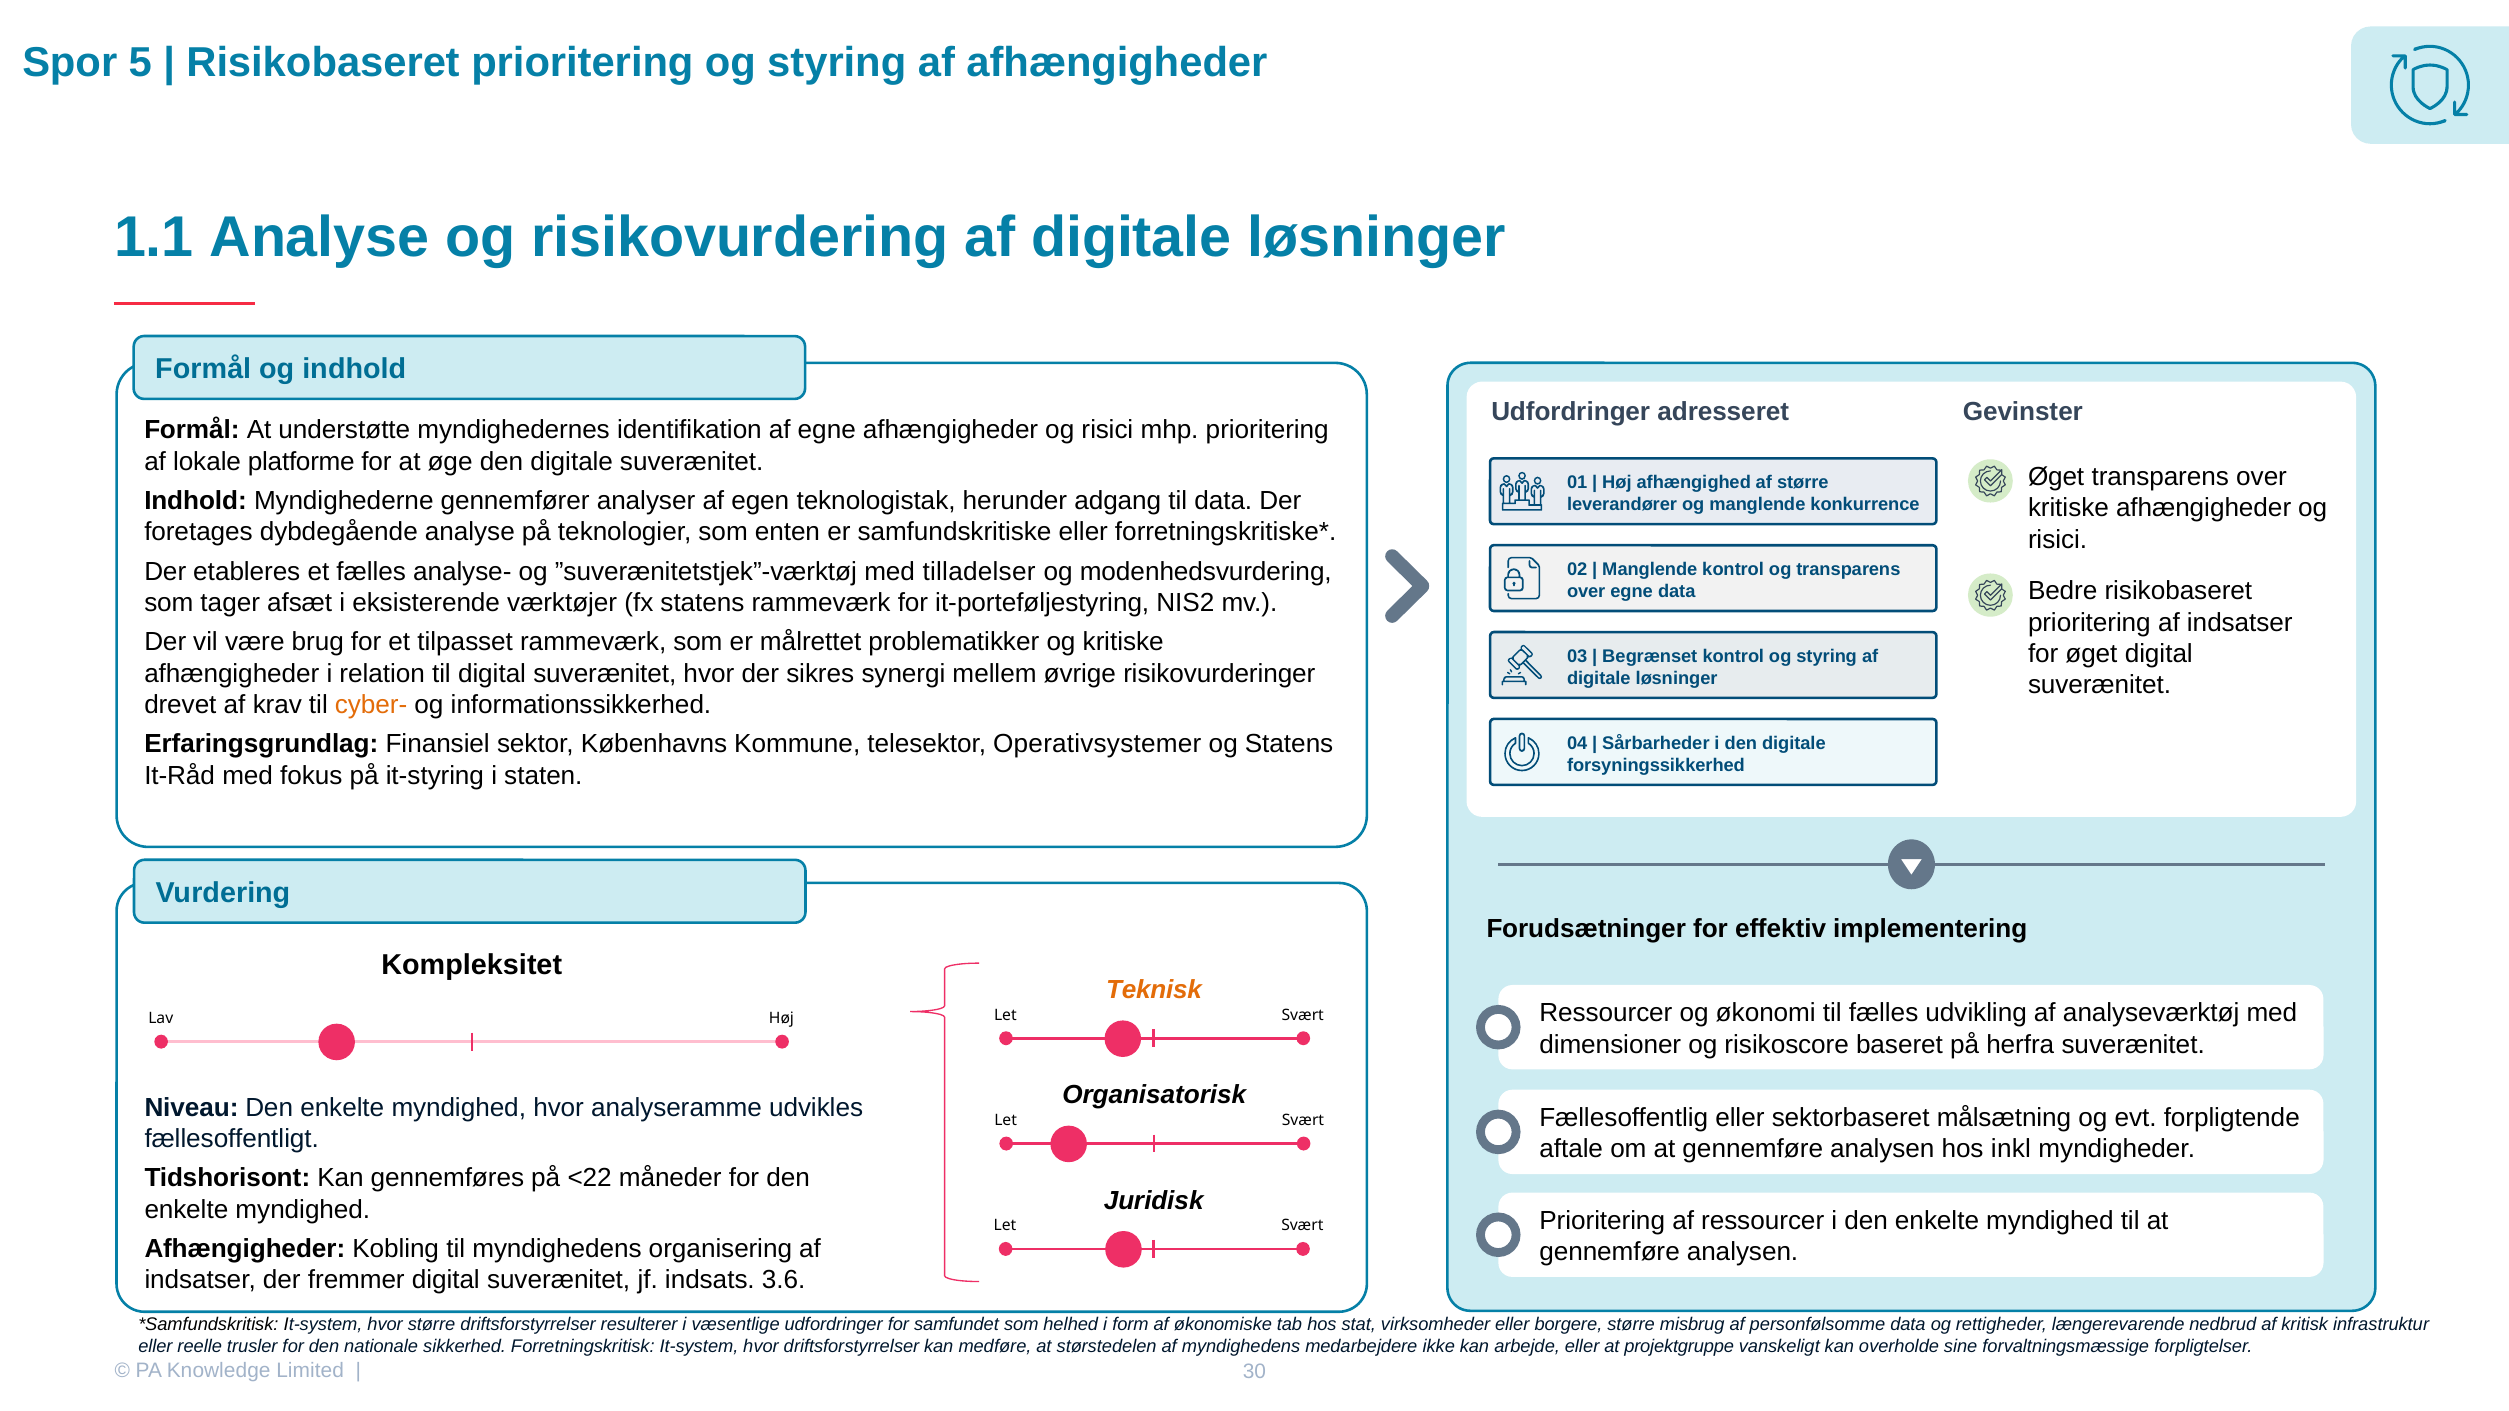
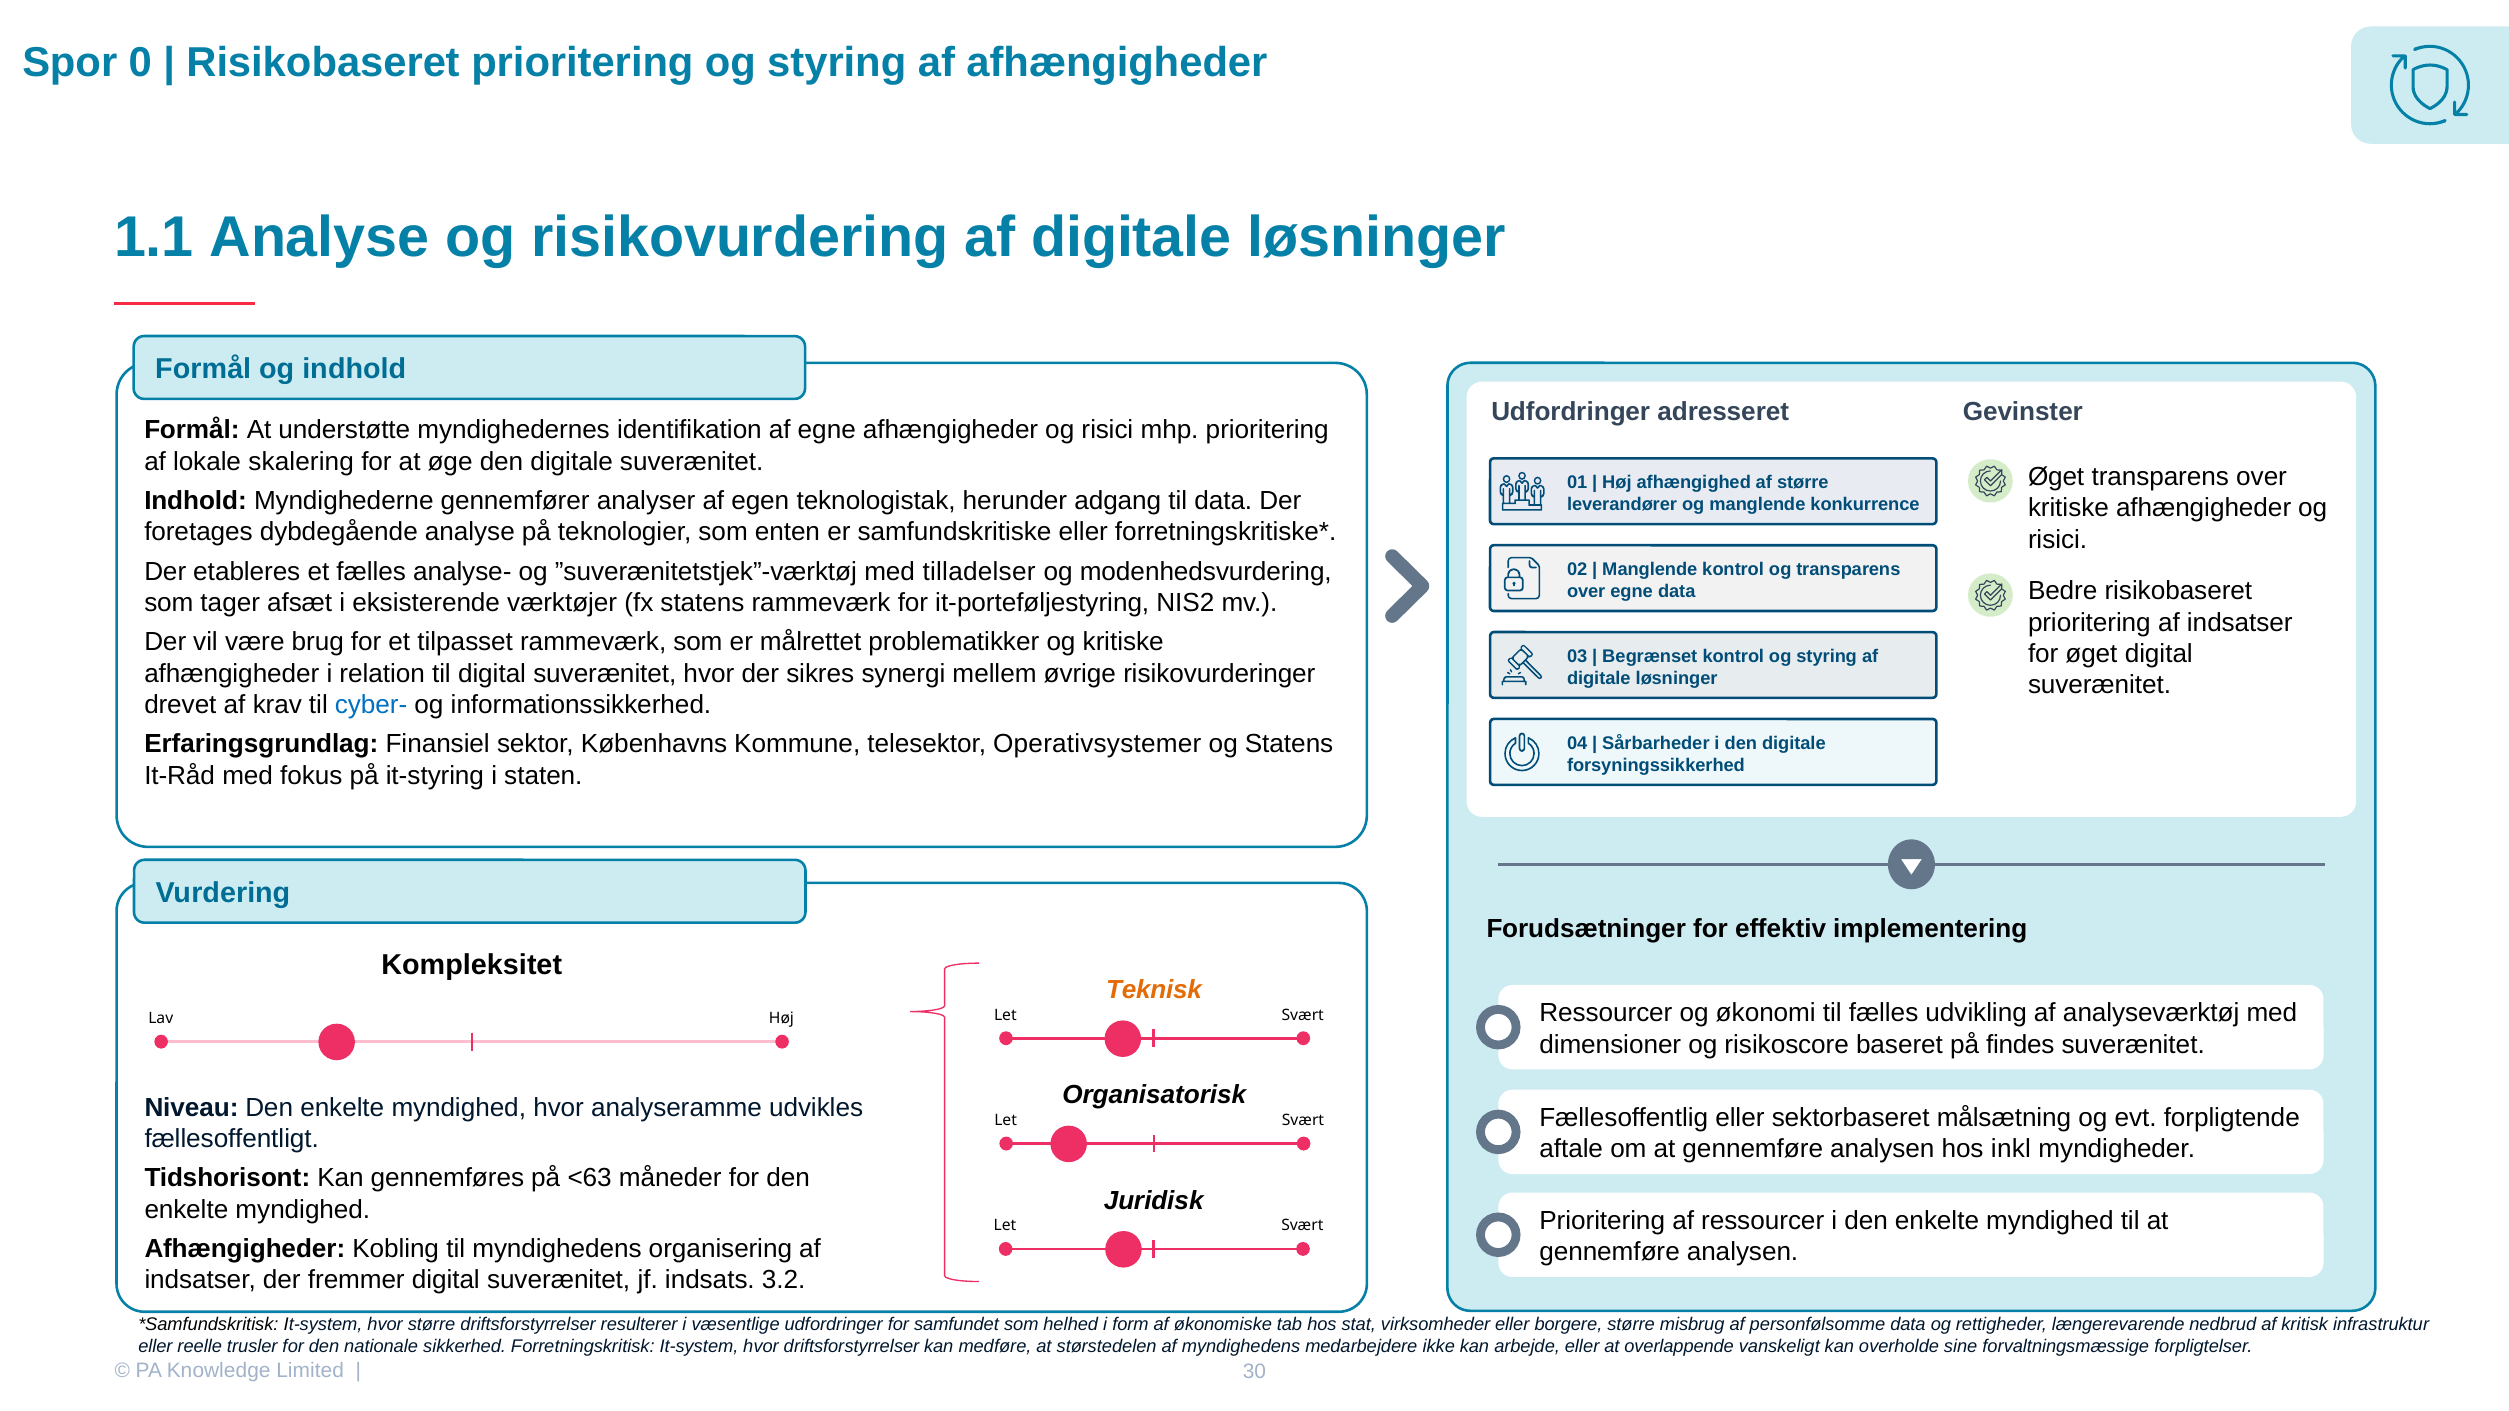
5: 5 -> 0
platforme: platforme -> skalering
cyber- colour: orange -> blue
herfra: herfra -> findes
<22: <22 -> <63
3.6: 3.6 -> 3.2
projektgruppe: projektgruppe -> overlappende
